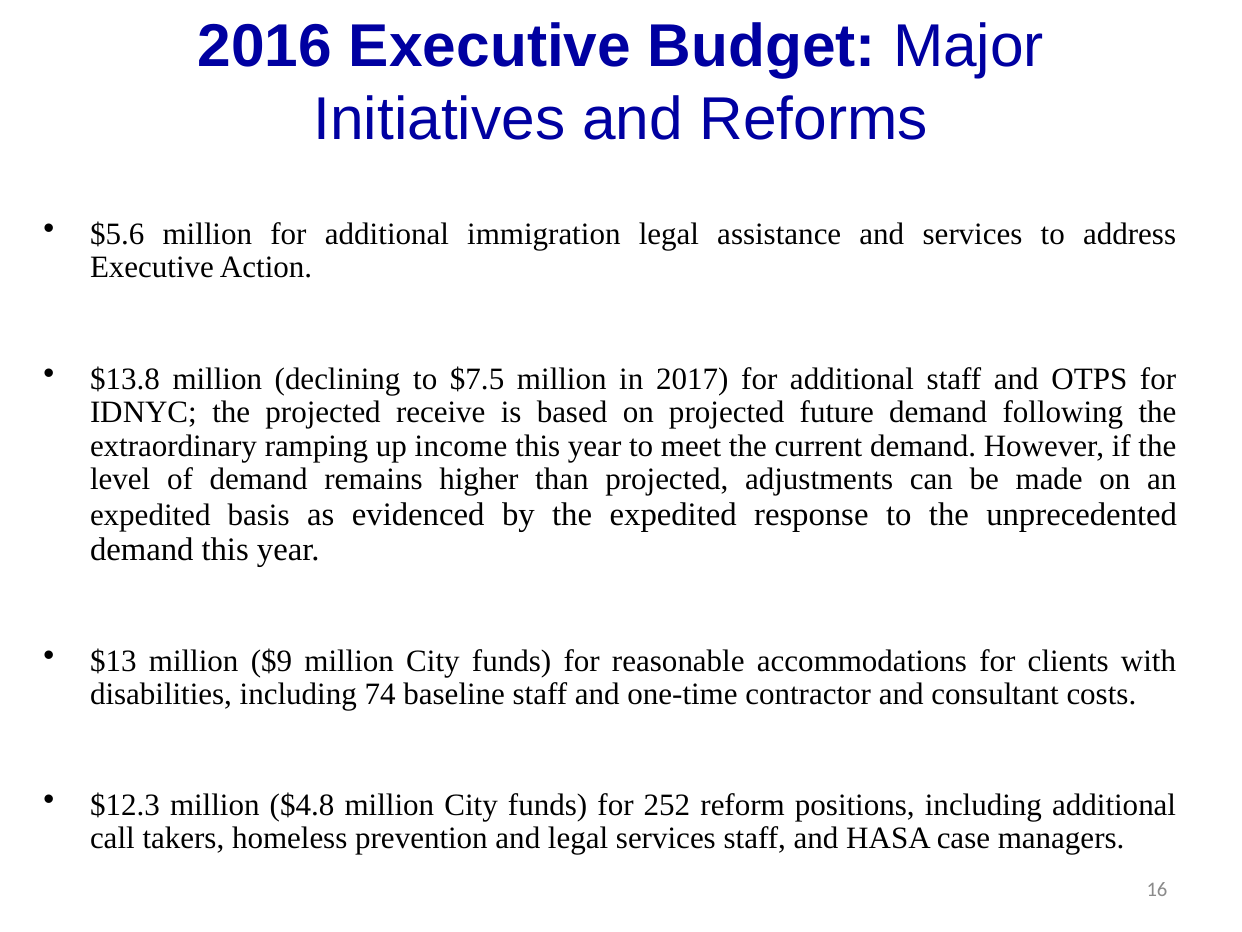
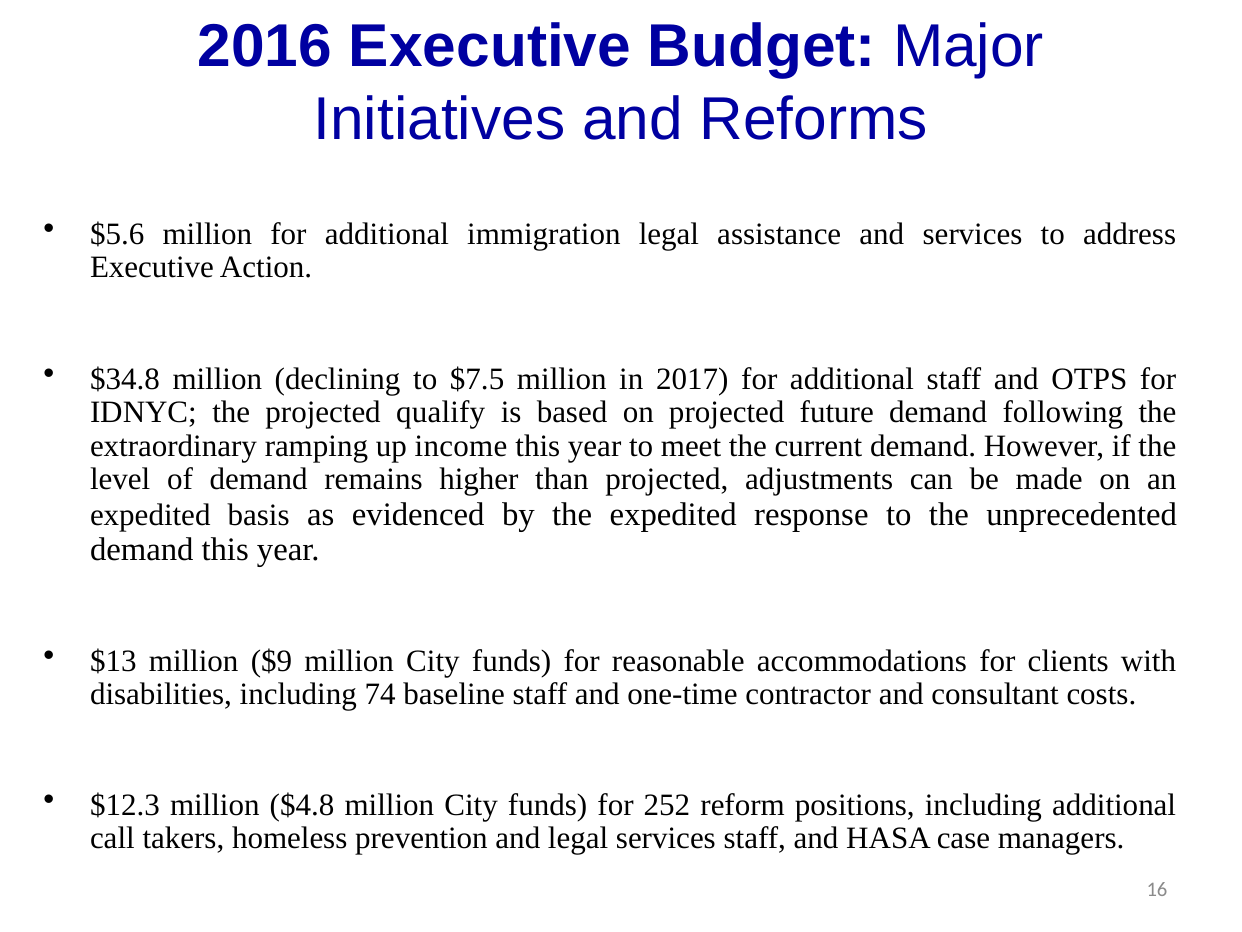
$13.8: $13.8 -> $34.8
receive: receive -> qualify
